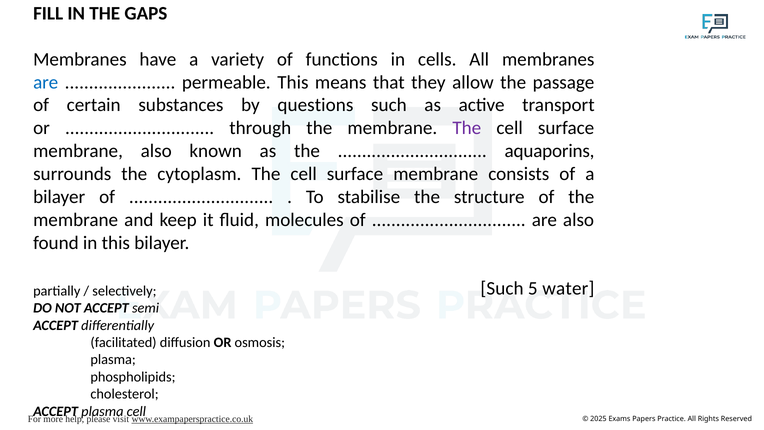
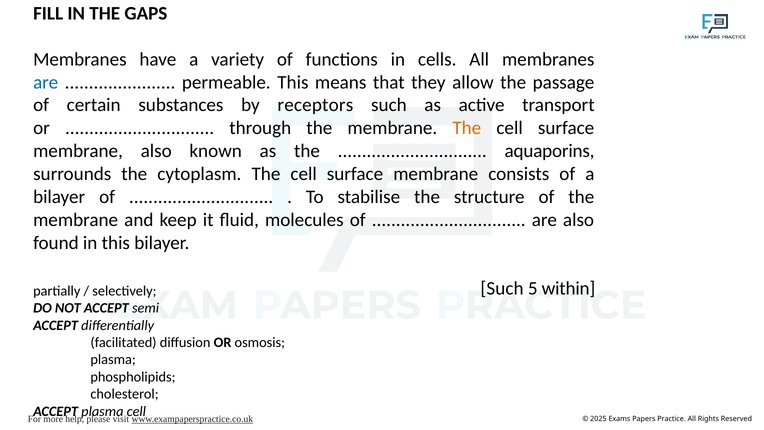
questions: questions -> receptors
The at (467, 128) colour: purple -> orange
water: water -> within
